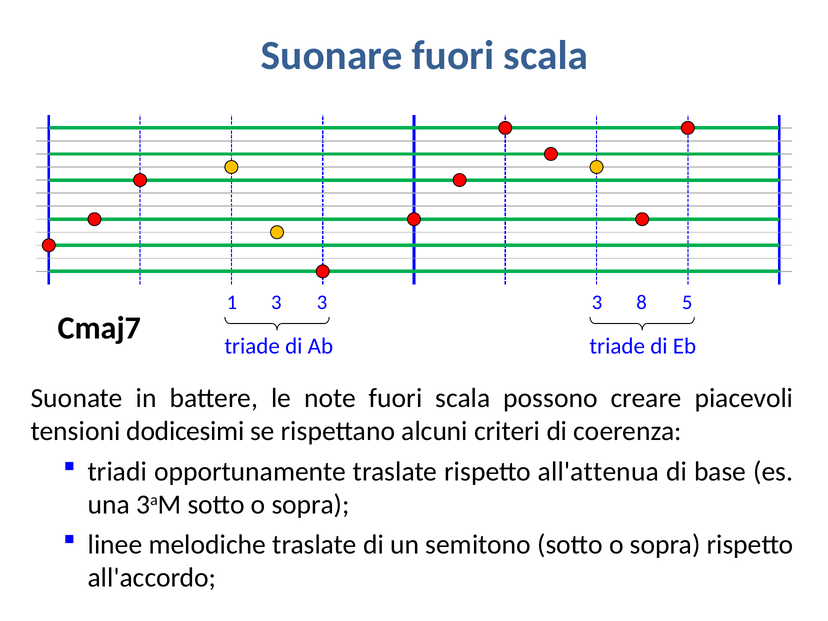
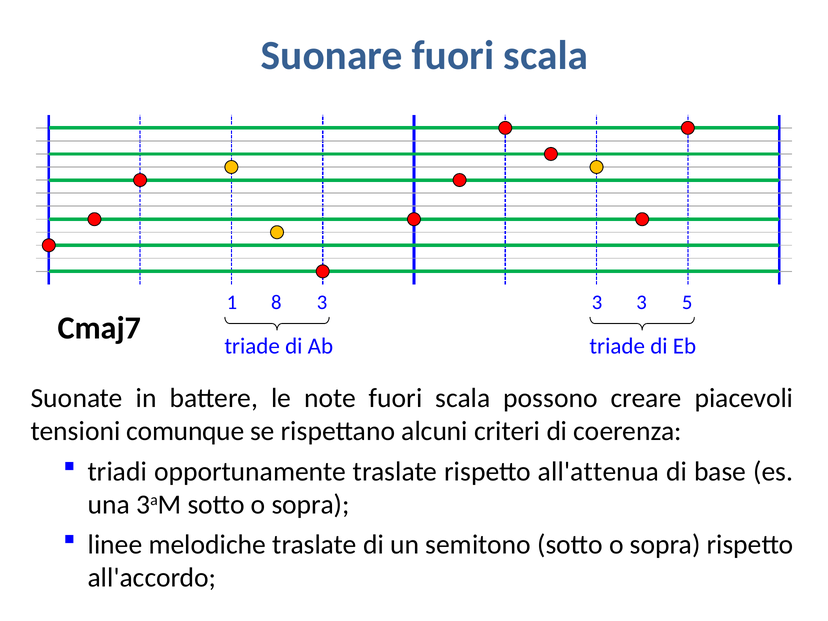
1 3: 3 -> 8
3 3 8: 8 -> 3
dodicesimi: dodicesimi -> comunque
